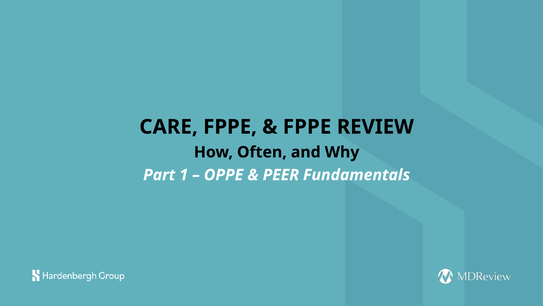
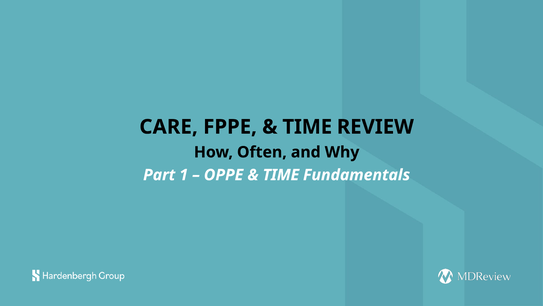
FPPE at (307, 127): FPPE -> TIME
PEER at (281, 175): PEER -> TIME
